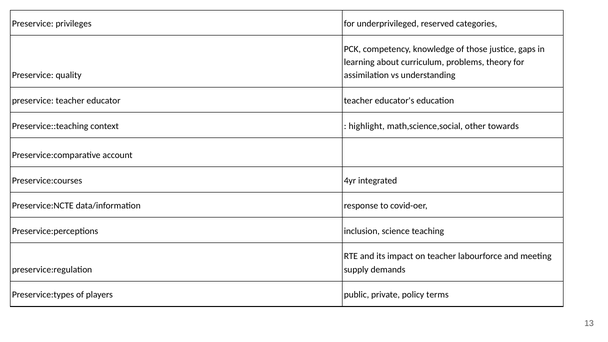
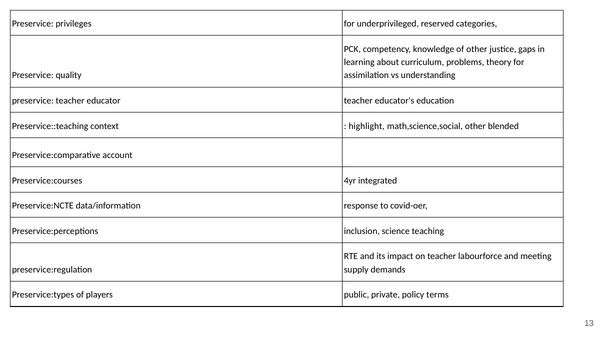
of those: those -> other
towards: towards -> blended
